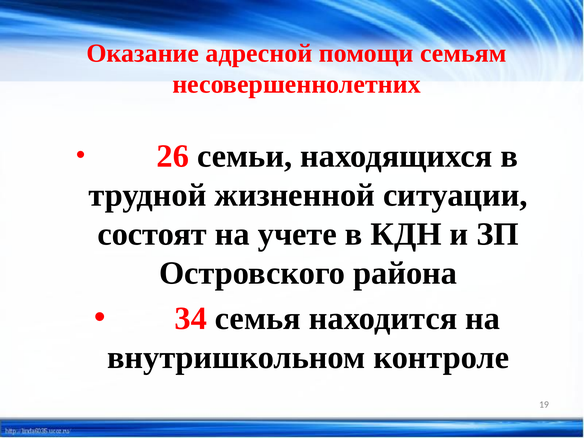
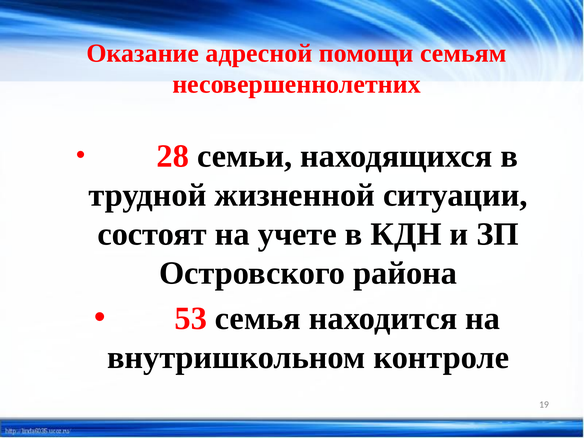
26: 26 -> 28
34: 34 -> 53
